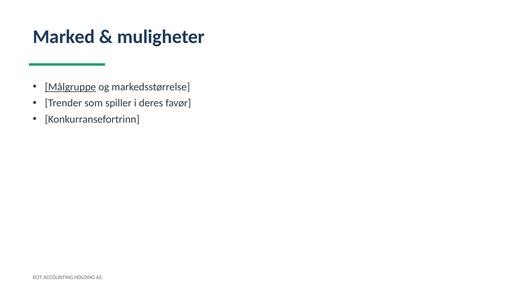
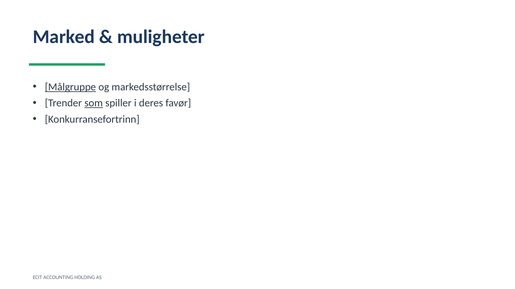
som underline: none -> present
